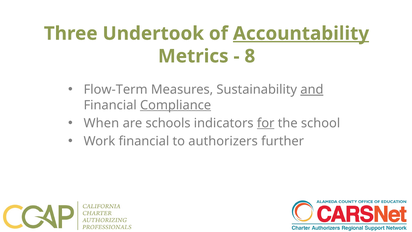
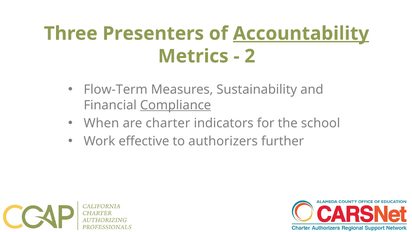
Undertook: Undertook -> Presenters
8: 8 -> 2
and underline: present -> none
schools: schools -> charter
for underline: present -> none
Work financial: financial -> effective
